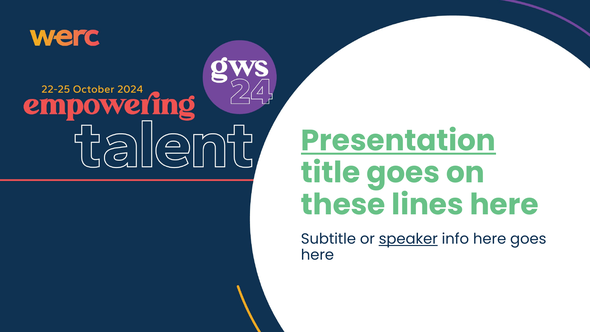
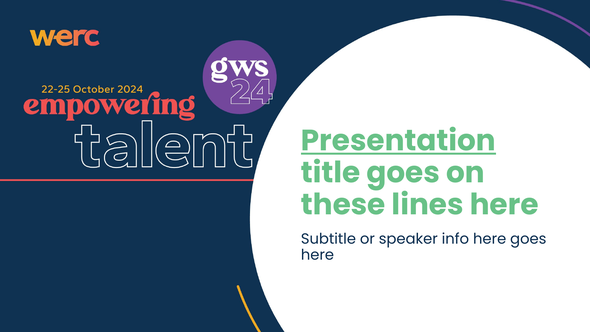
speaker underline: present -> none
